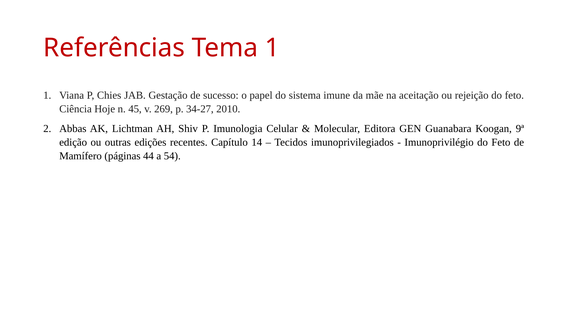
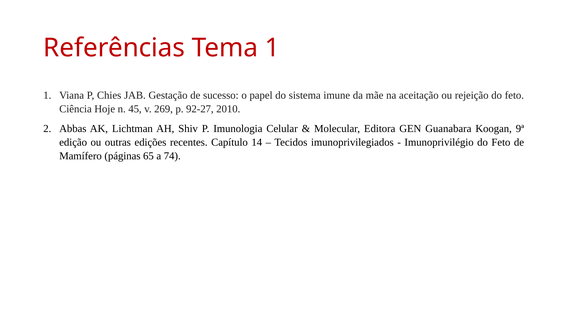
34-27: 34-27 -> 92-27
44: 44 -> 65
54: 54 -> 74
